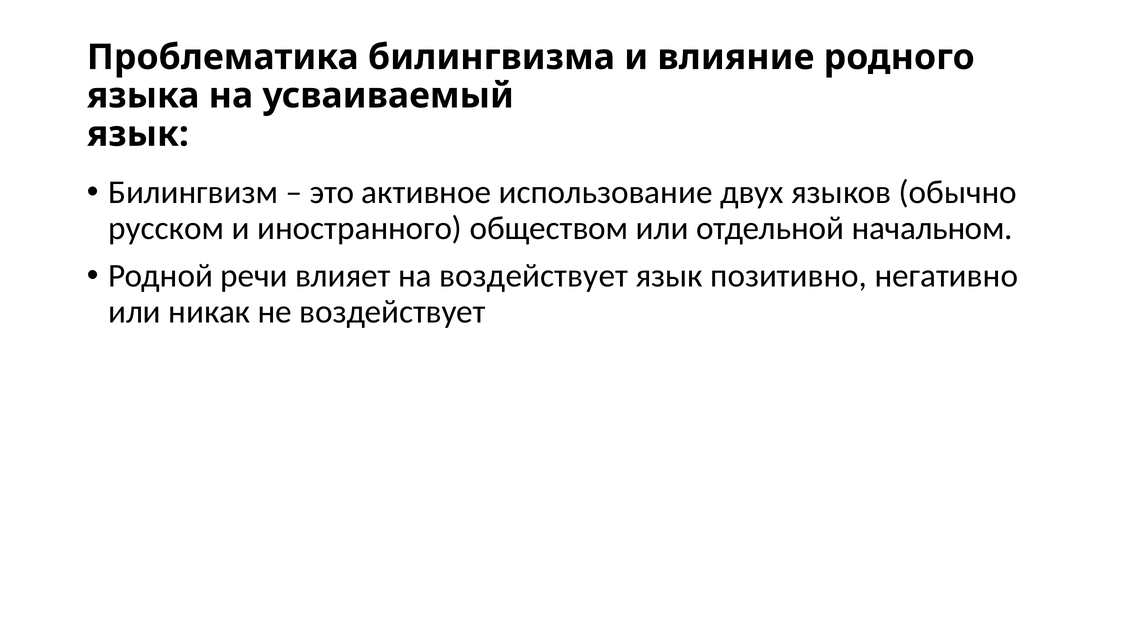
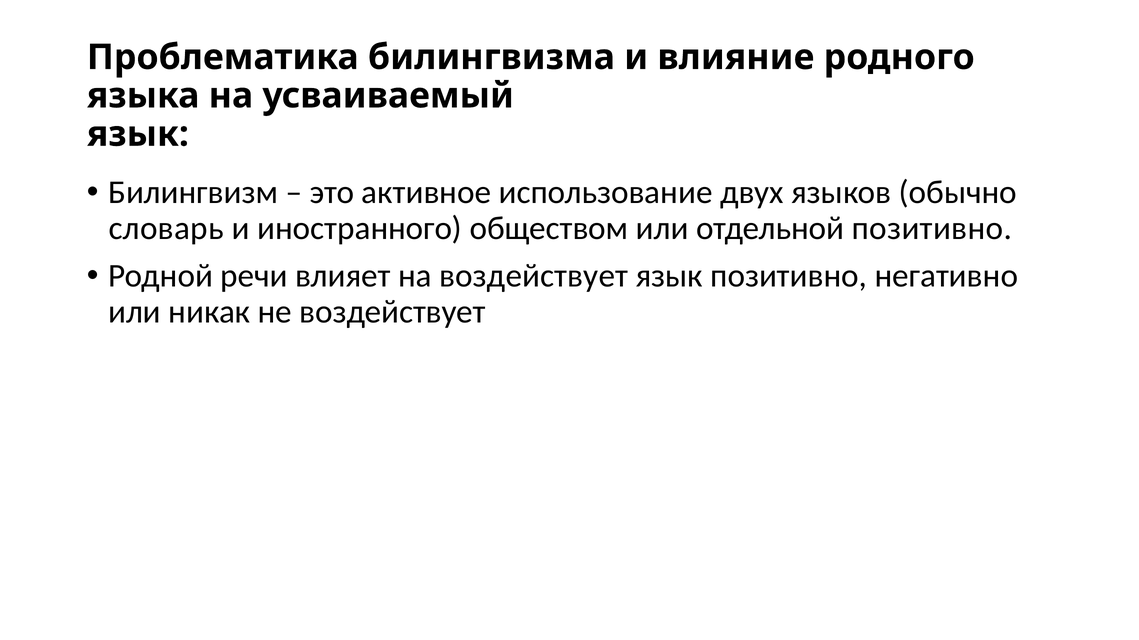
русском: русском -> словарь
отдельной начальном: начальном -> позитивно
